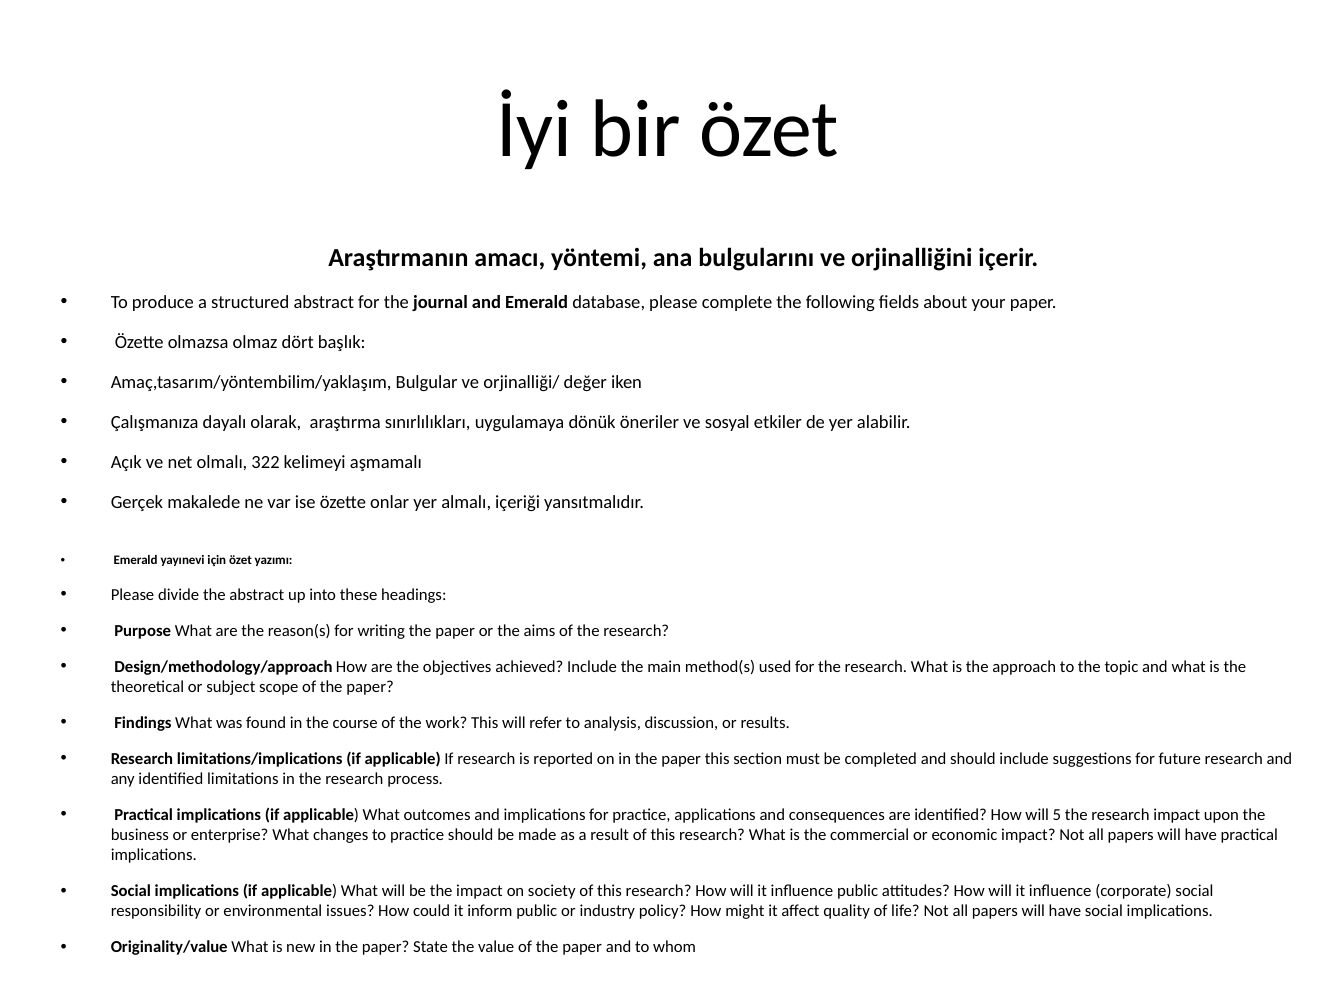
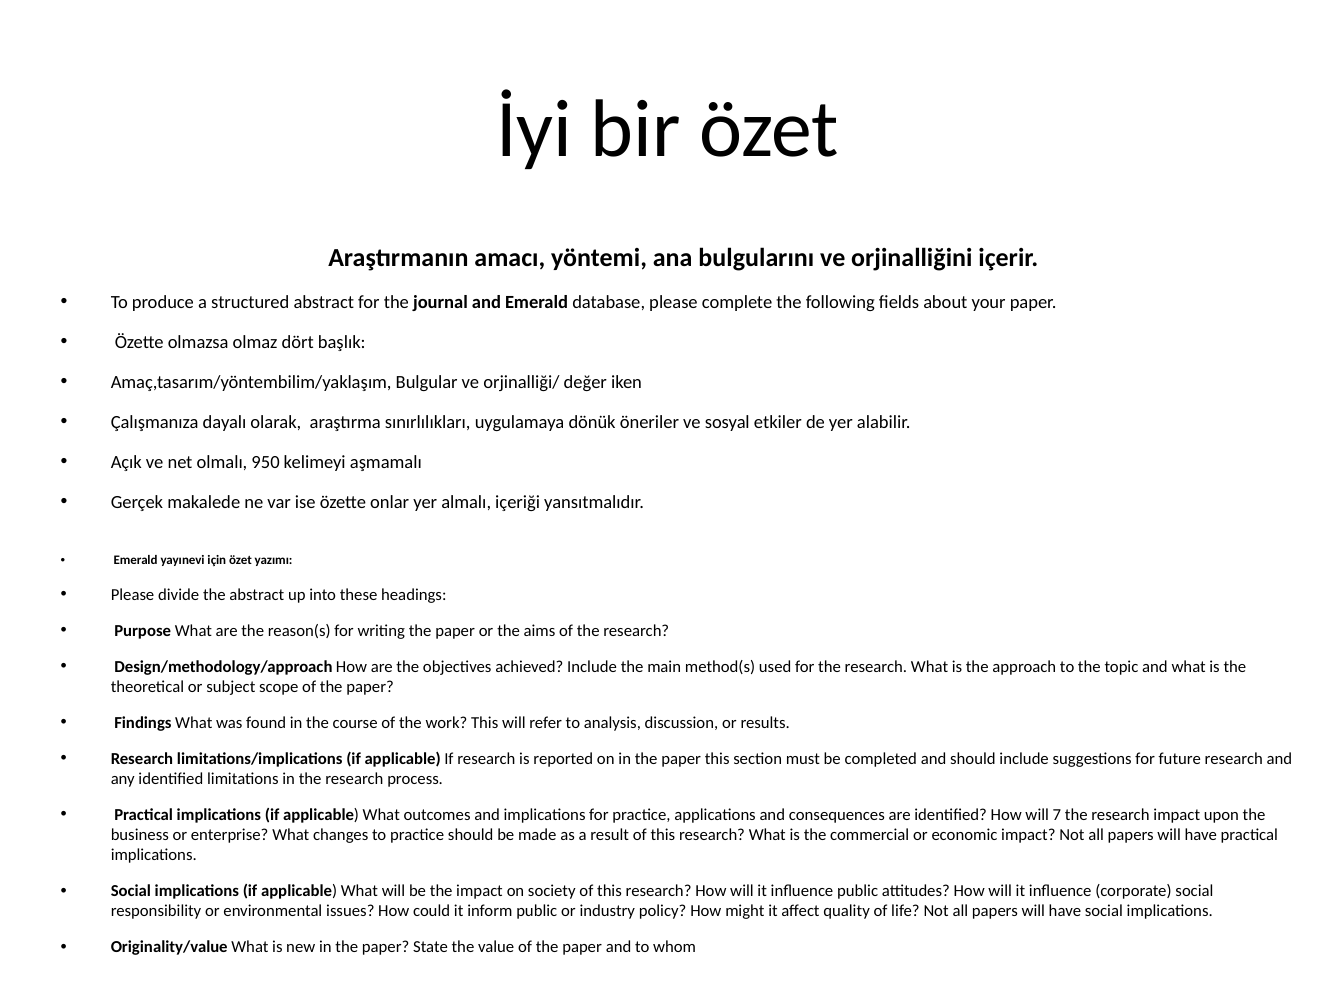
322: 322 -> 950
5: 5 -> 7
